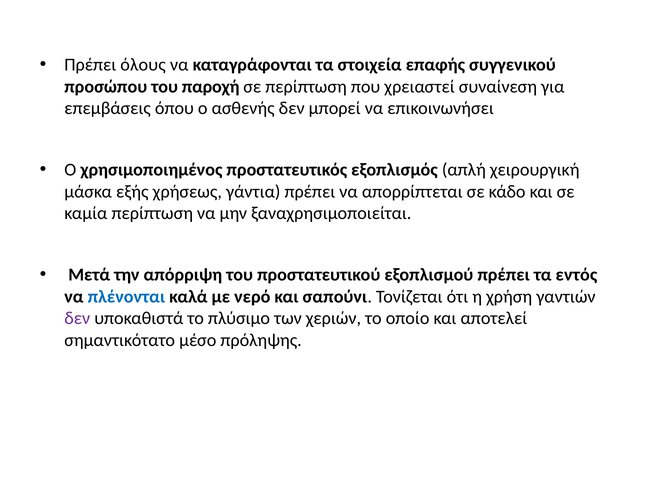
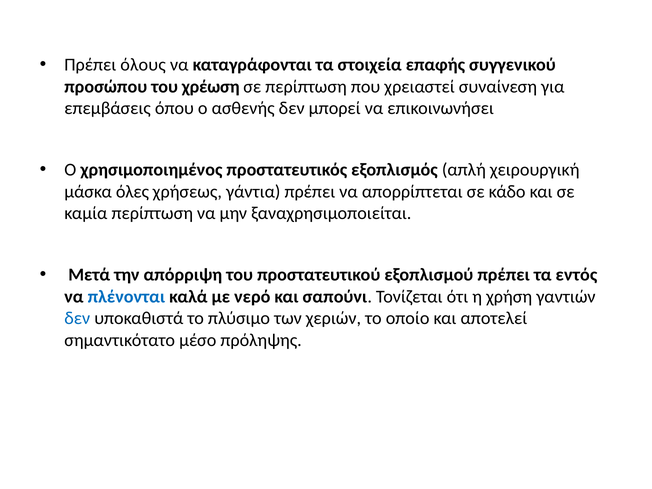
παροχή: παροχή -> χρέωση
εξής: εξής -> όλες
δεν at (77, 318) colour: purple -> blue
